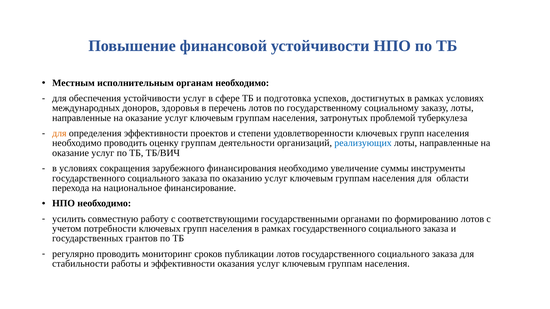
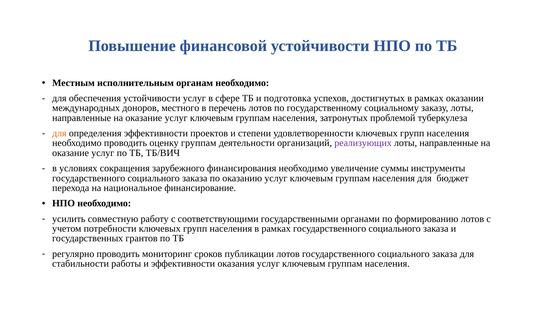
рамках условиях: условиях -> оказании
здоровья: здоровья -> местного
реализующих colour: blue -> purple
области: области -> бюджет
